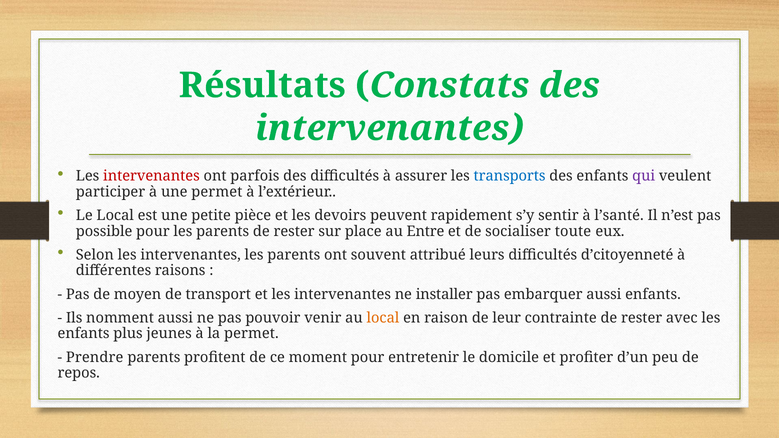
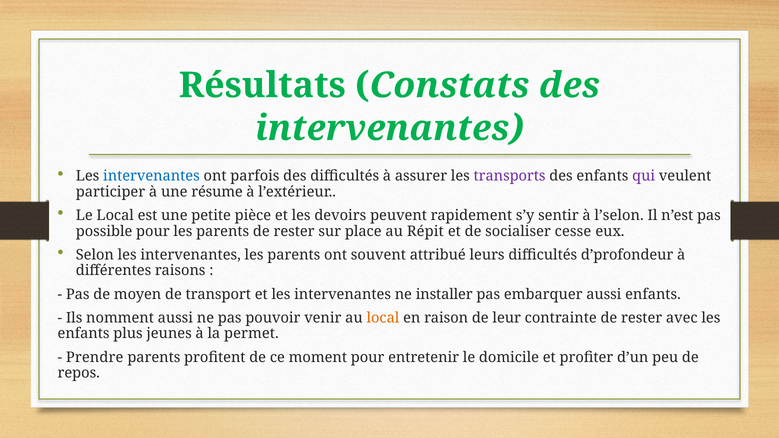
intervenantes at (151, 176) colour: red -> blue
transports colour: blue -> purple
une permet: permet -> résume
l’santé: l’santé -> l’selon
Entre: Entre -> Répit
toute: toute -> cesse
d’citoyenneté: d’citoyenneté -> d’profondeur
